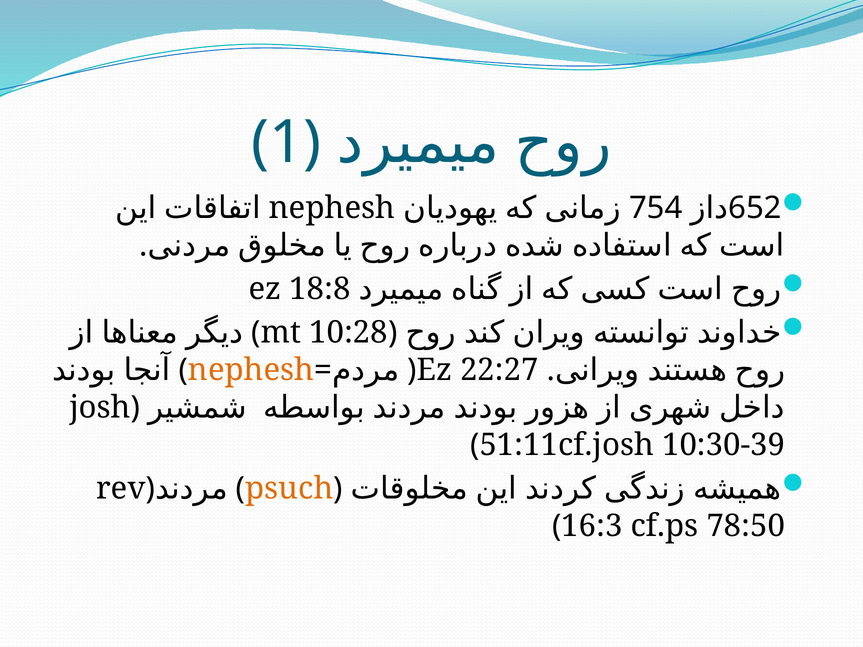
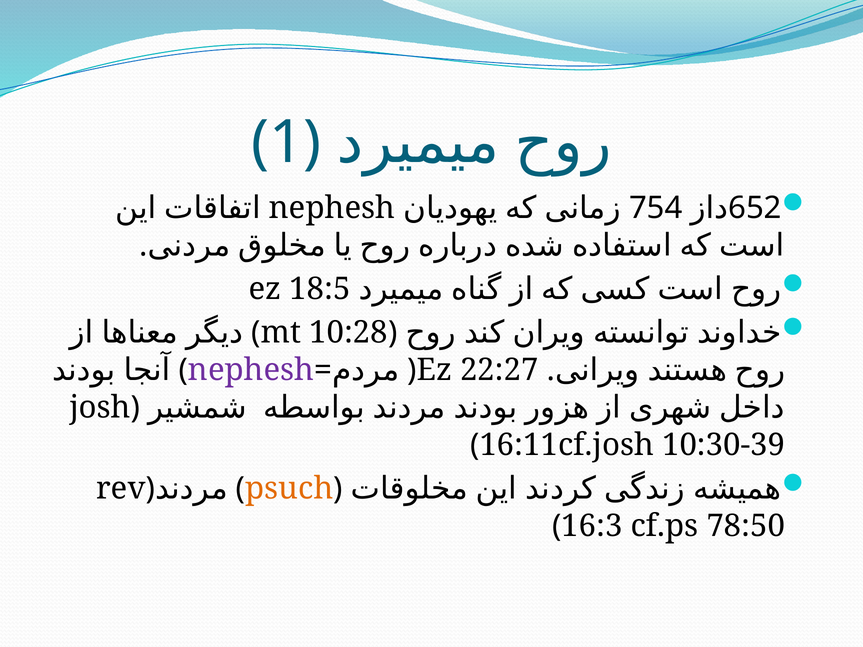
18:8: 18:8 -> 18:5
nephesh at (251, 370) colour: orange -> purple
51:11cf.josh: 51:11cf.josh -> 16:11cf.josh
